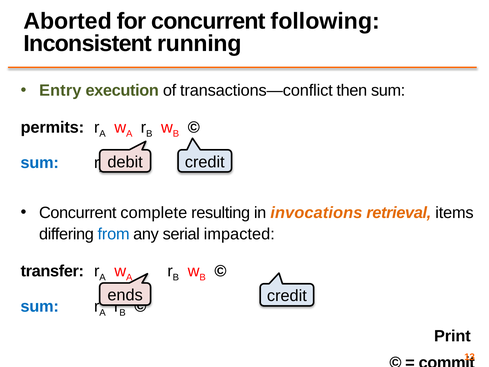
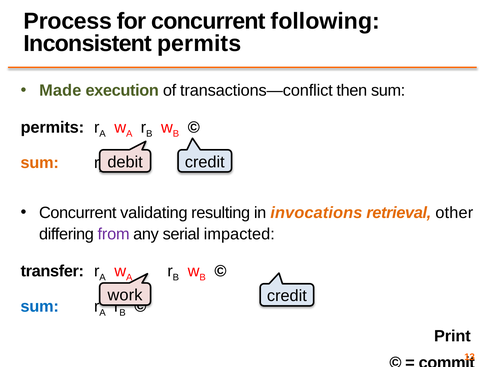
Aborted: Aborted -> Process
Inconsistent running: running -> permits
Entry: Entry -> Made
sum at (40, 163) colour: blue -> orange
complete: complete -> validating
items: items -> other
from colour: blue -> purple
ends: ends -> work
